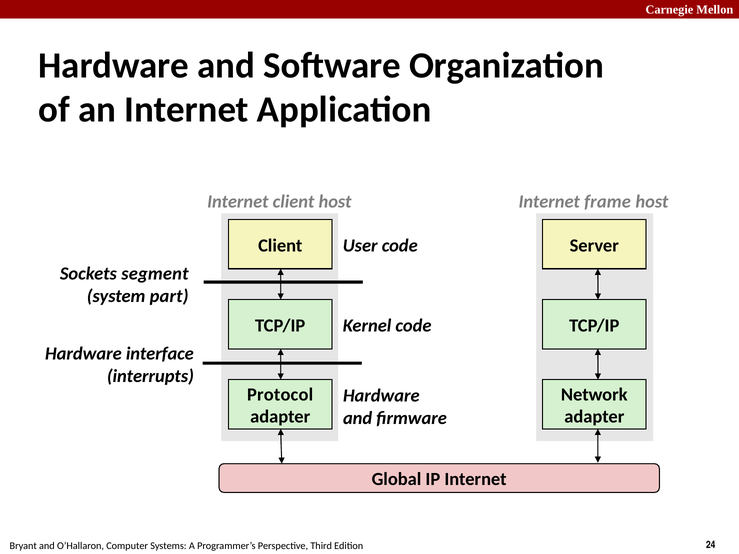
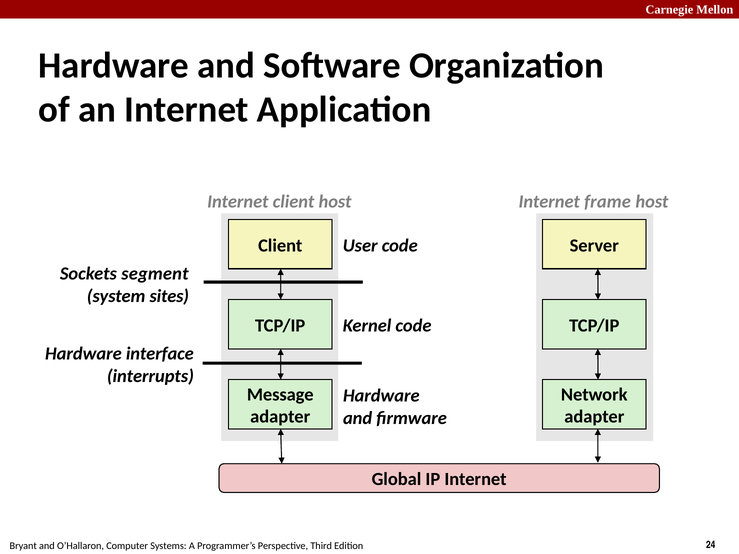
part: part -> sites
Protocol: Protocol -> Message
